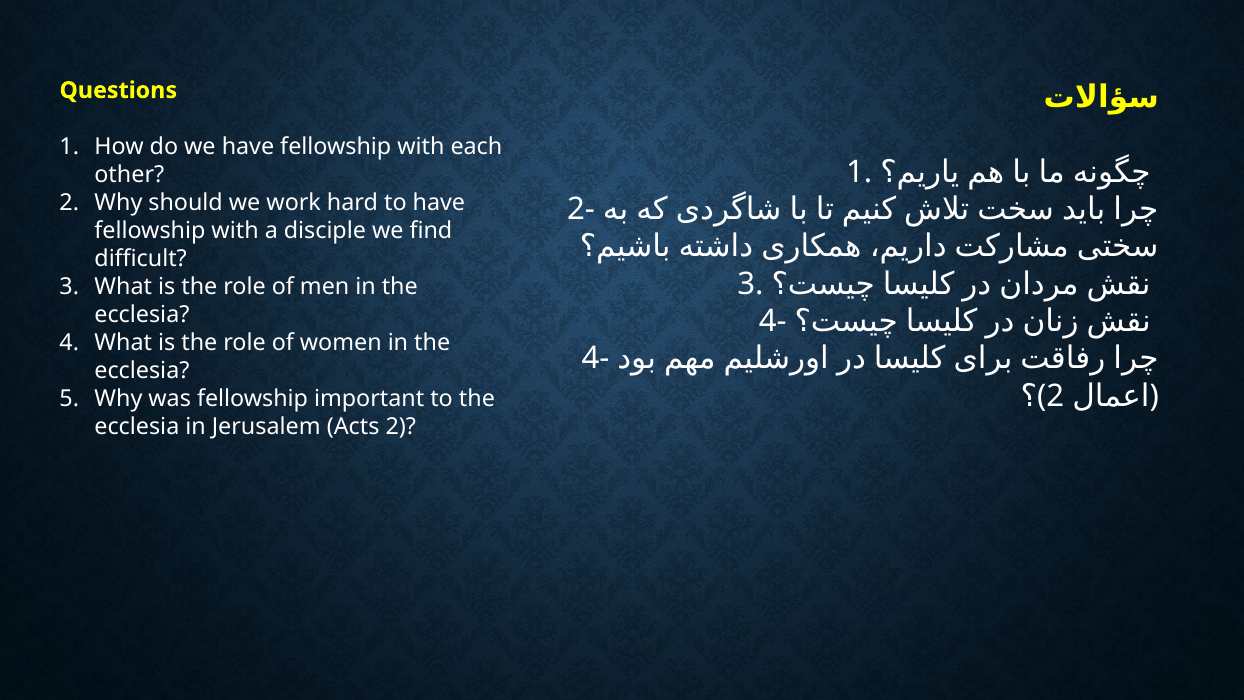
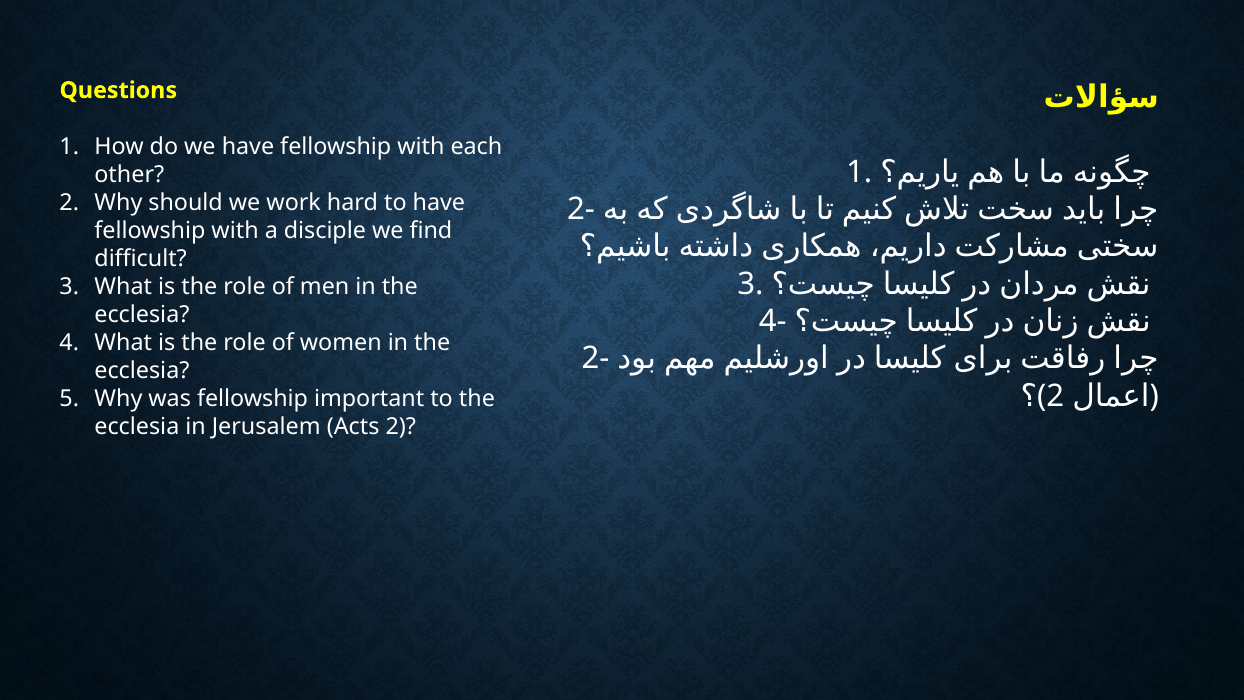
4- at (596, 358): 4- -> 2-
